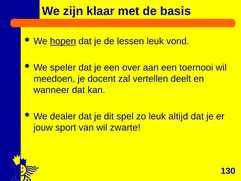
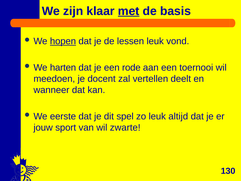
met underline: none -> present
speler: speler -> harten
over: over -> rode
dealer: dealer -> eerste
